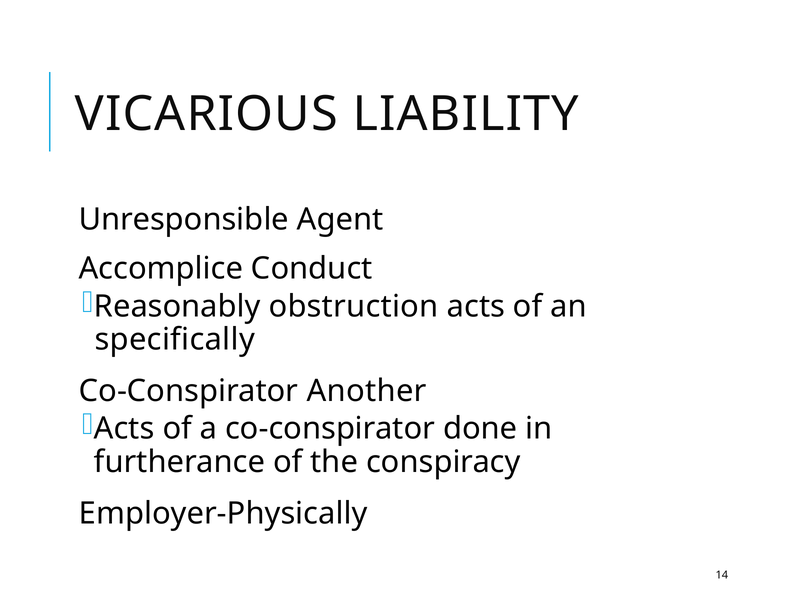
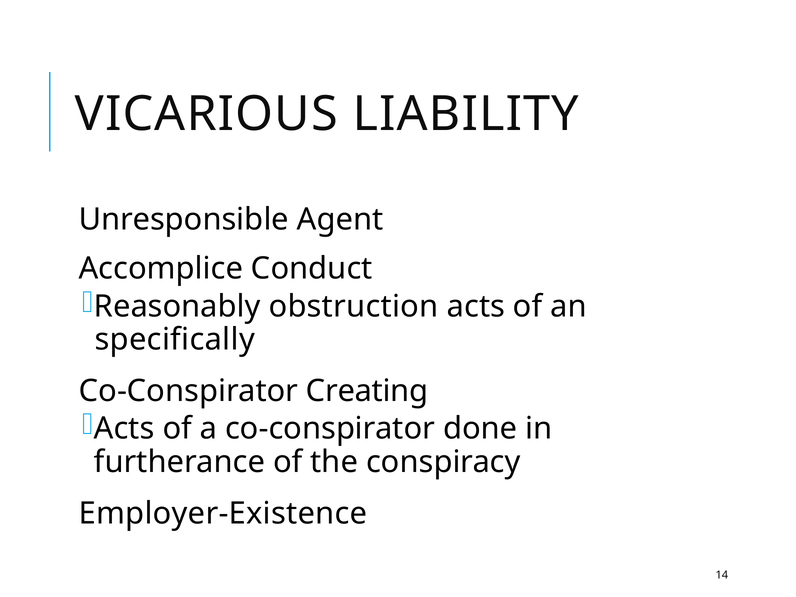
Another: Another -> Creating
Employer-Physically: Employer-Physically -> Employer-Existence
